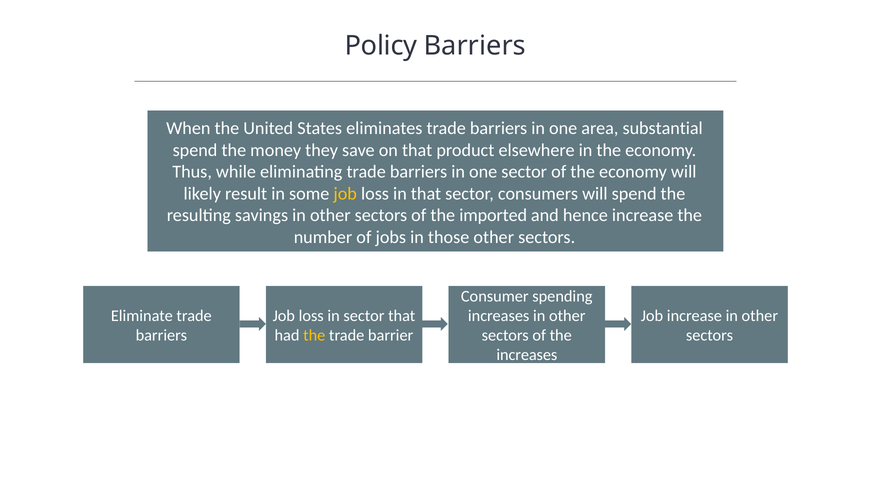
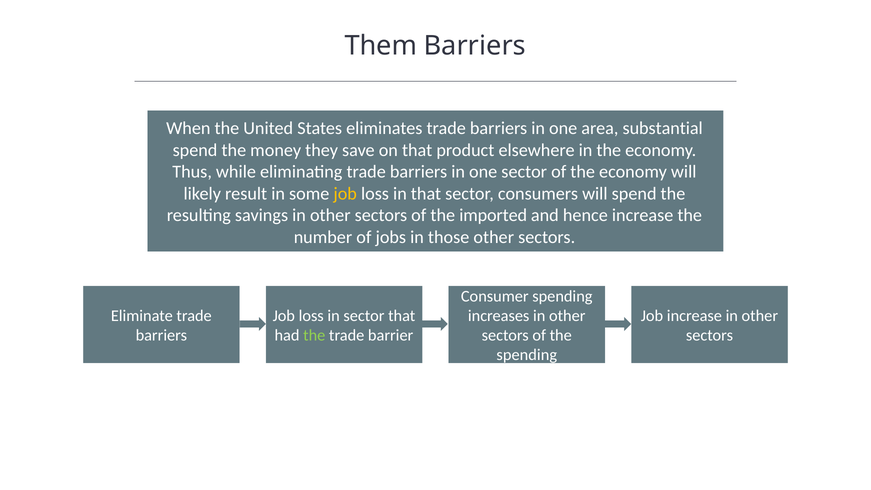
Policy: Policy -> Them
the at (314, 335) colour: yellow -> light green
increases at (527, 355): increases -> spending
